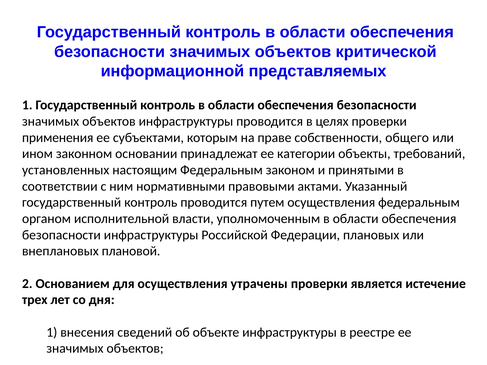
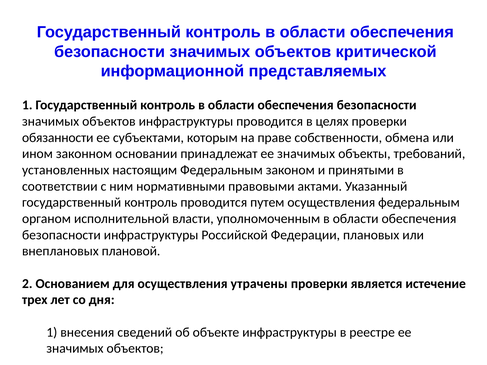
применения: применения -> обязанности
общего: общего -> обмена
принадлежат ее категории: категории -> значимых
